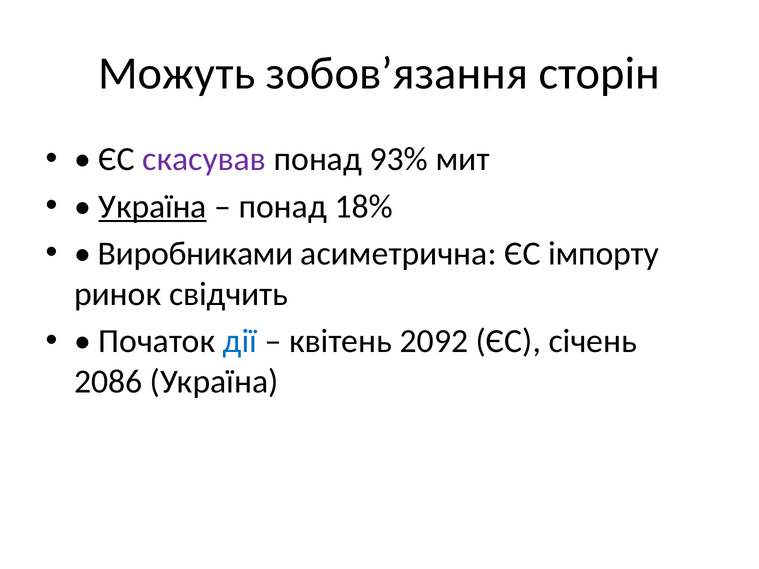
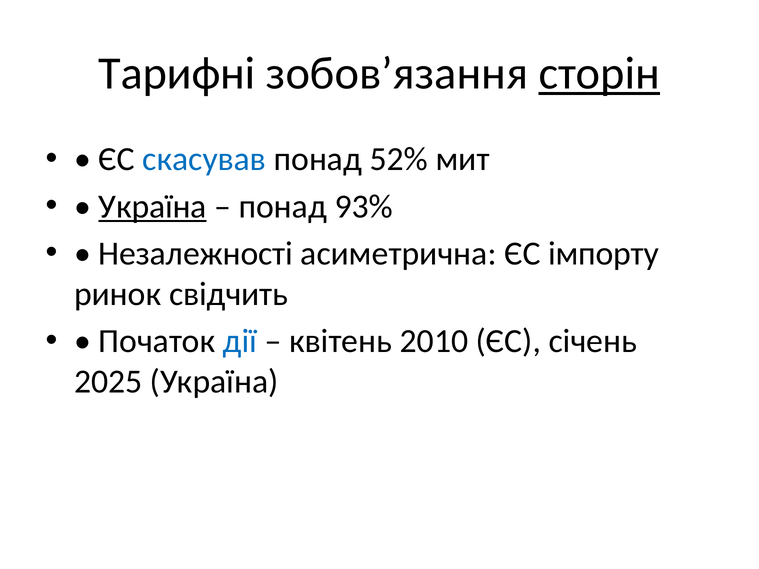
Можуть: Можуть -> Тарифні
сторін underline: none -> present
скасував colour: purple -> blue
93%: 93% -> 52%
18%: 18% -> 93%
Виробниками: Виробниками -> Незалежності
2092: 2092 -> 2010
2086: 2086 -> 2025
